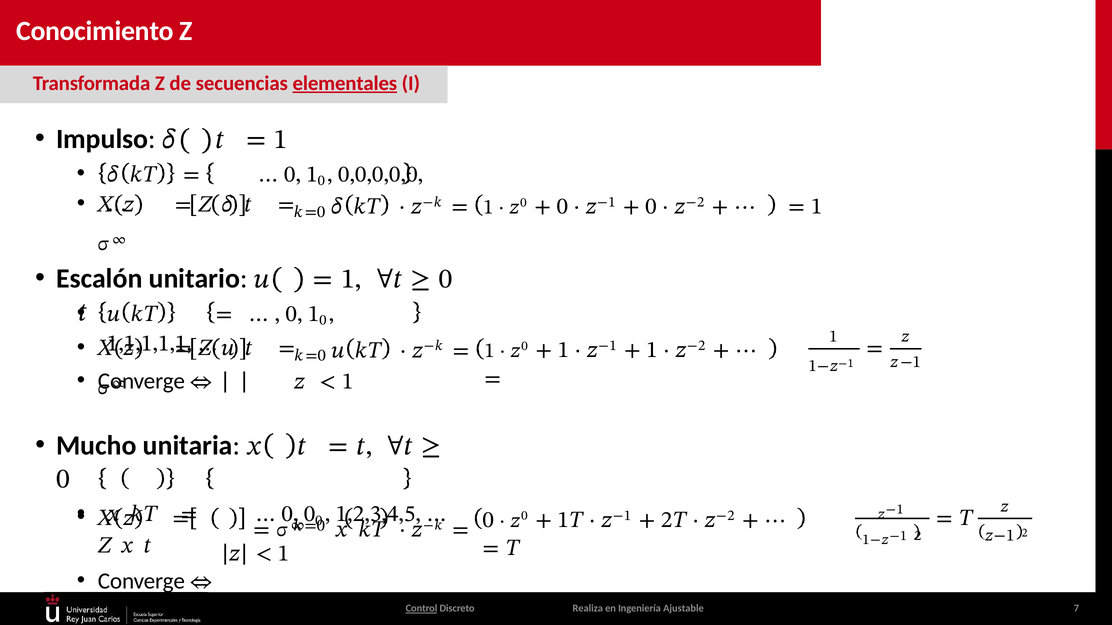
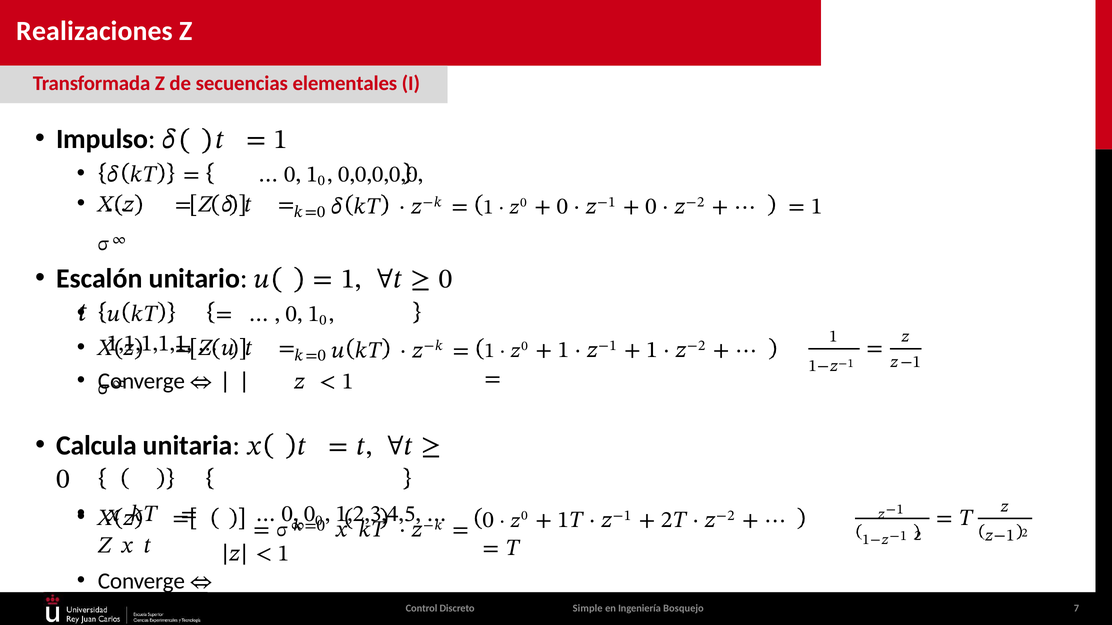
Conocimiento: Conocimiento -> Realizaciones
elementales underline: present -> none
Mucho: Mucho -> Calcula
Control underline: present -> none
Realiza: Realiza -> Simple
Ajustable: Ajustable -> Bosquejo
